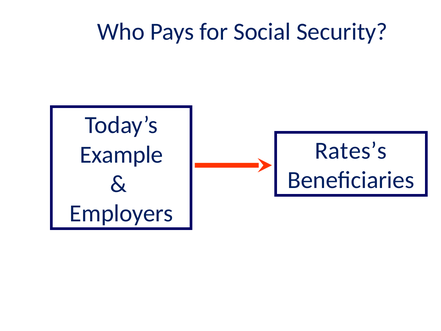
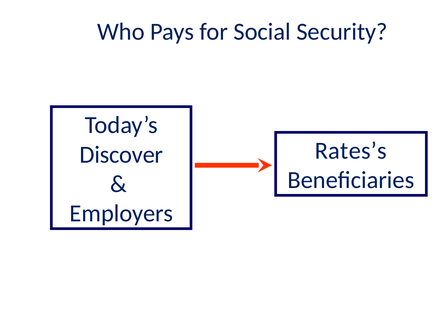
Example: Example -> Discover
